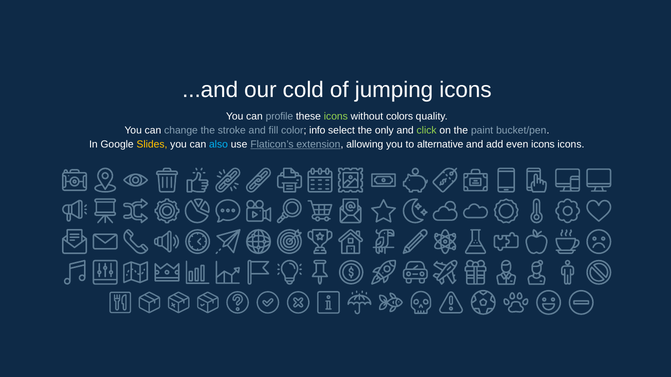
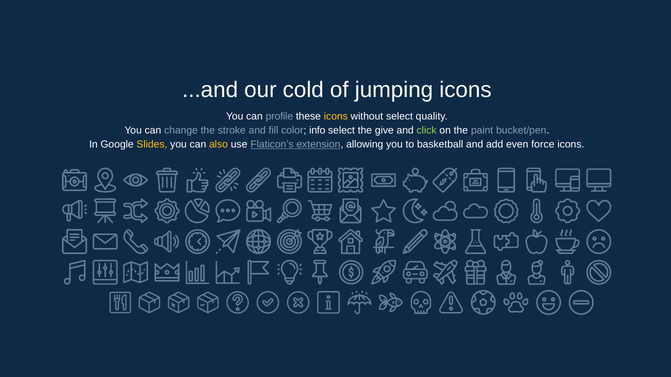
icons at (336, 116) colour: light green -> yellow
without colors: colors -> select
only: only -> give
also colour: light blue -> yellow
alternative: alternative -> basketball
even icons: icons -> force
